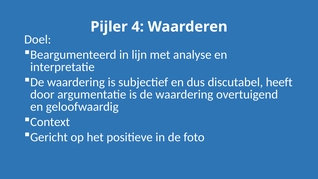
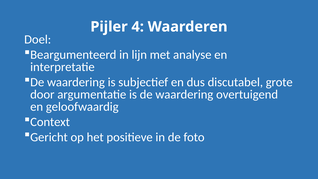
heeft: heeft -> grote
